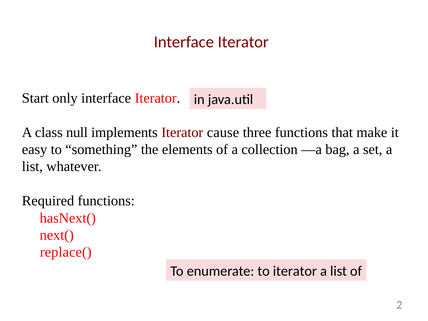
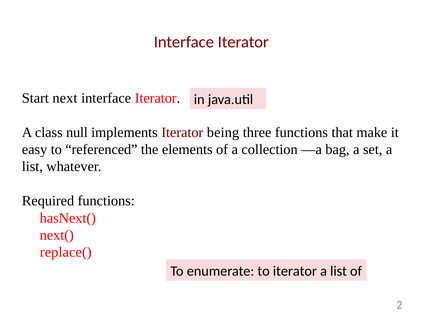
only: only -> next
cause: cause -> being
something: something -> referenced
